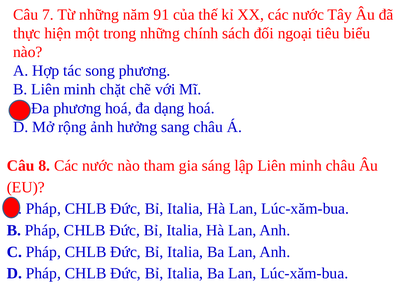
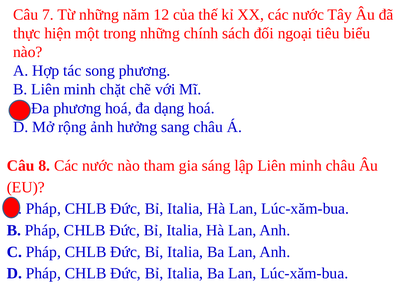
91: 91 -> 12
